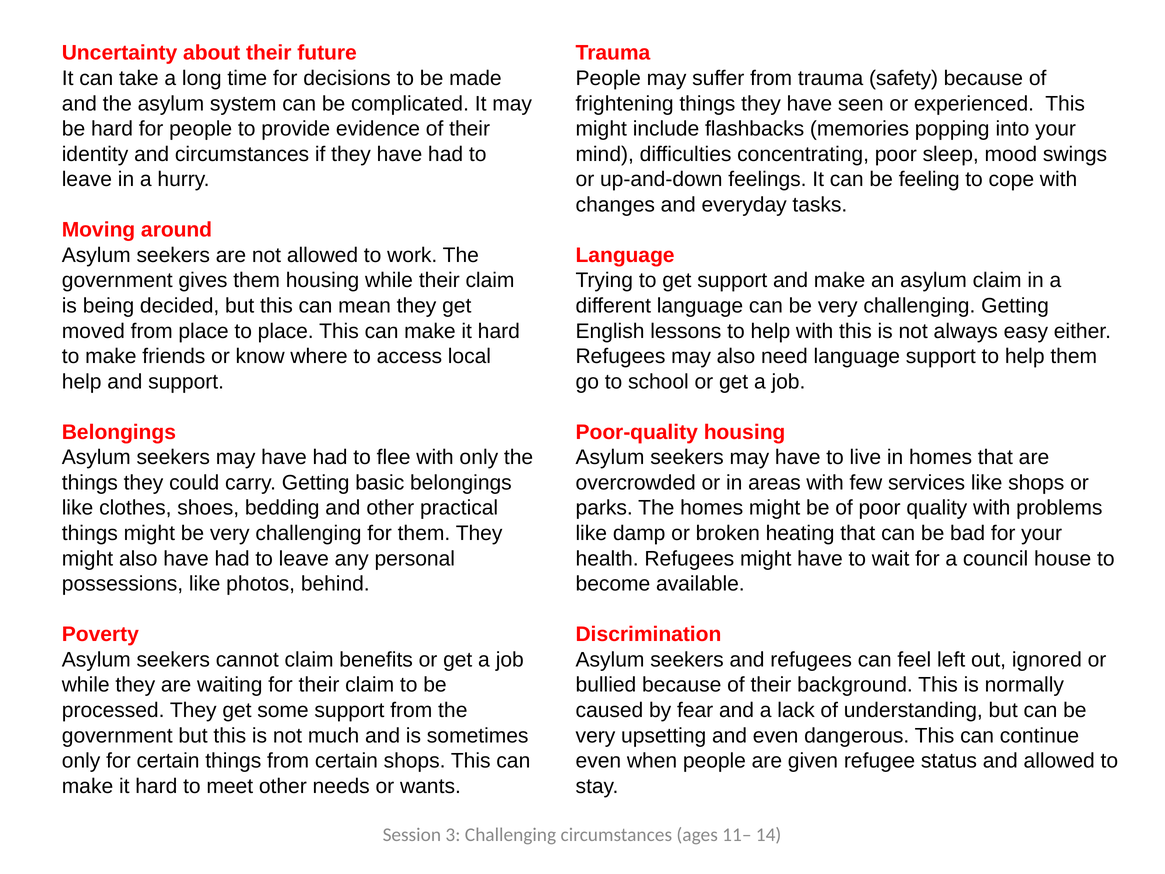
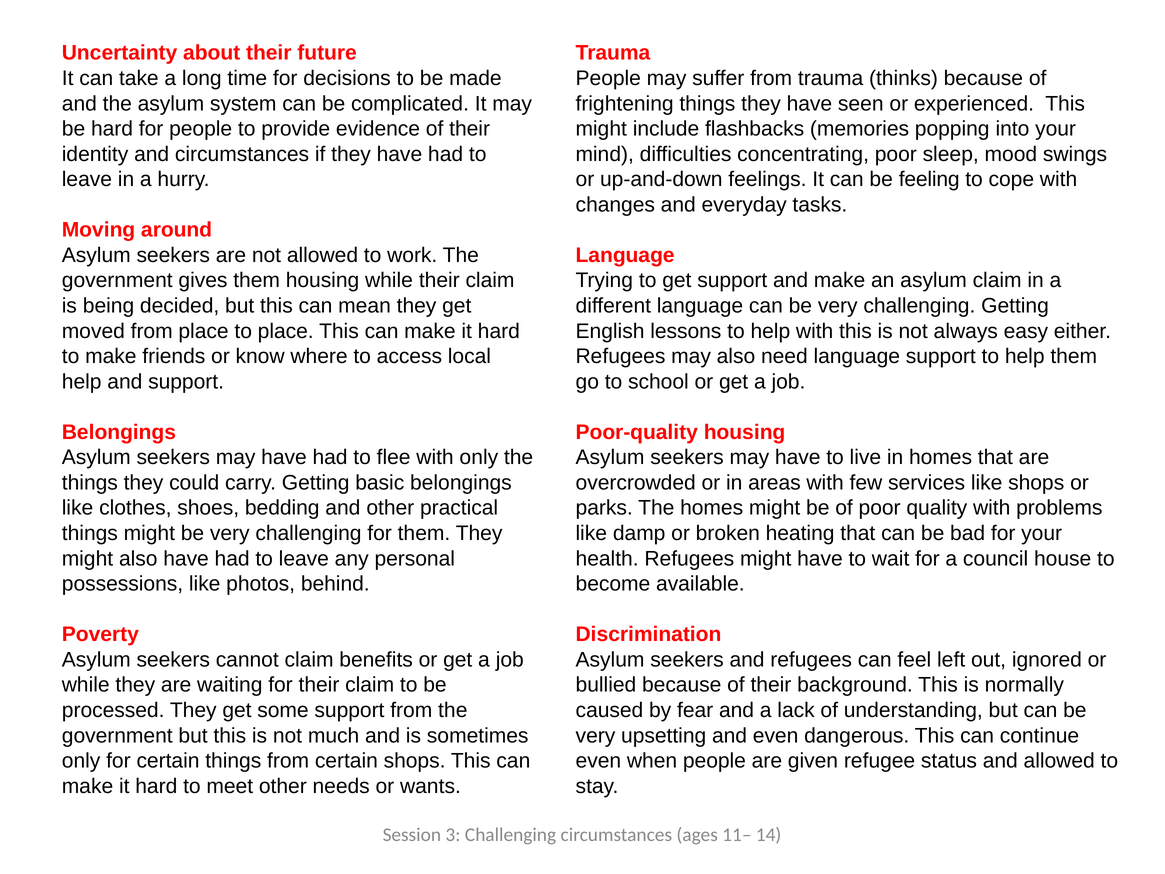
safety: safety -> thinks
